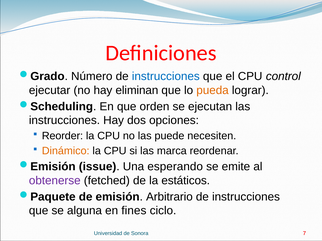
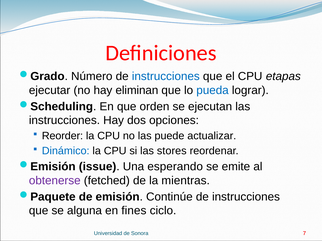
control: control -> etapas
pueda colour: orange -> blue
necesiten: necesiten -> actualizar
Dinámico colour: orange -> blue
marca: marca -> stores
estáticos: estáticos -> mientras
Arbitrario: Arbitrario -> Continúe
